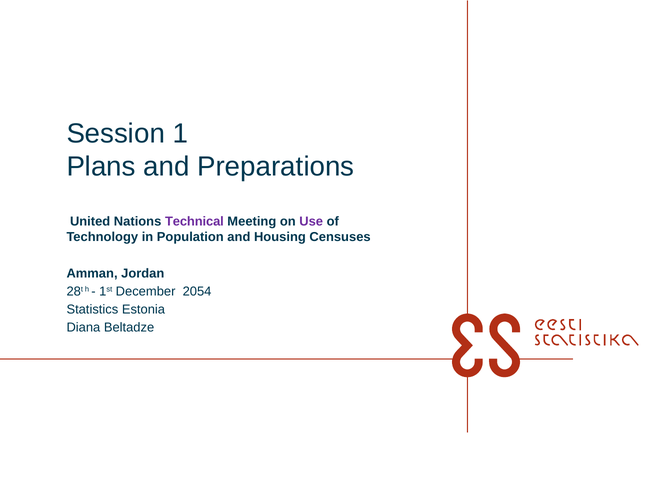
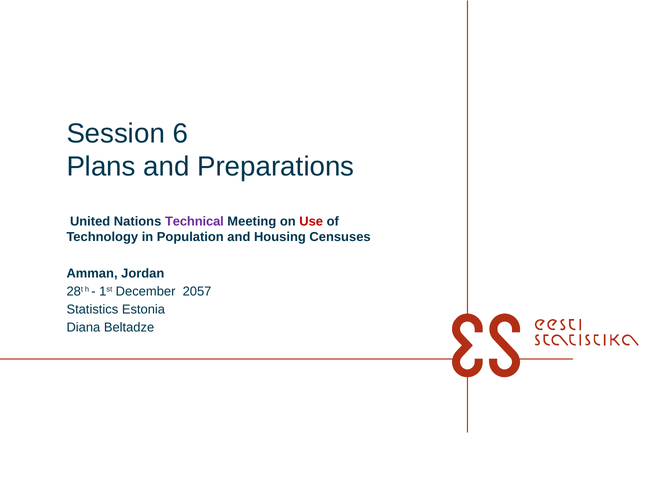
1: 1 -> 6
Use colour: purple -> red
2054: 2054 -> 2057
